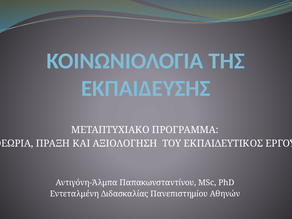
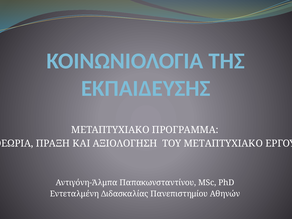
ΤΟΥ ΕΚΠΑΙΔΕΥΤΙΚΟΣ: ΕΚΠΑΙΔΕΥΤΙΚΟΣ -> ΜΕΤΑΠΤΥΧΙΑΚΟ
